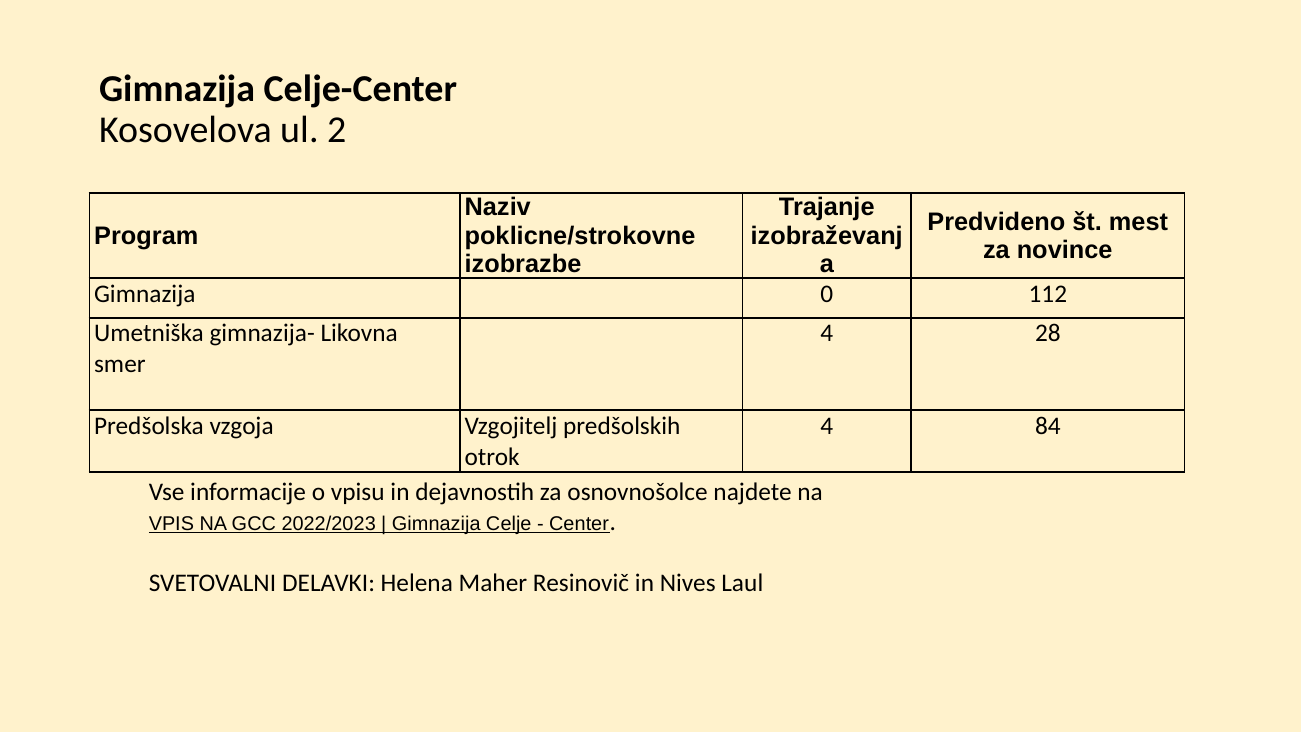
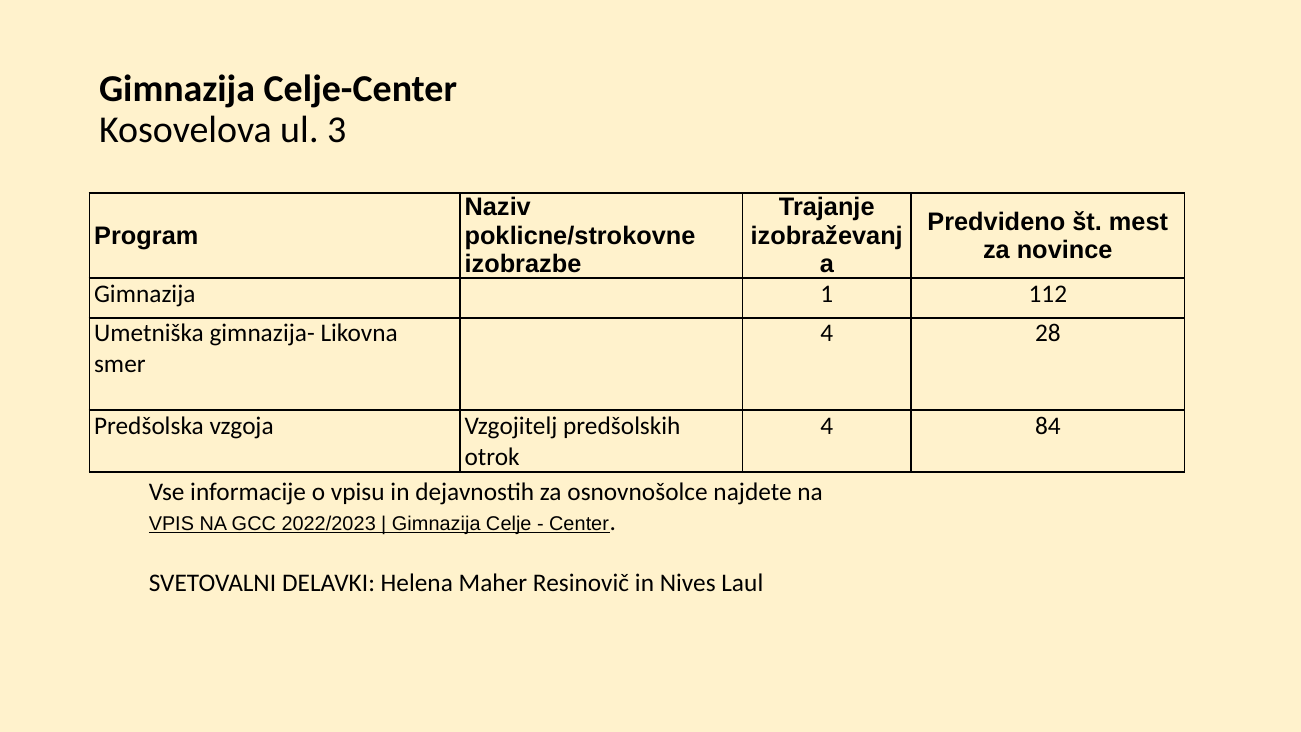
2: 2 -> 3
0: 0 -> 1
